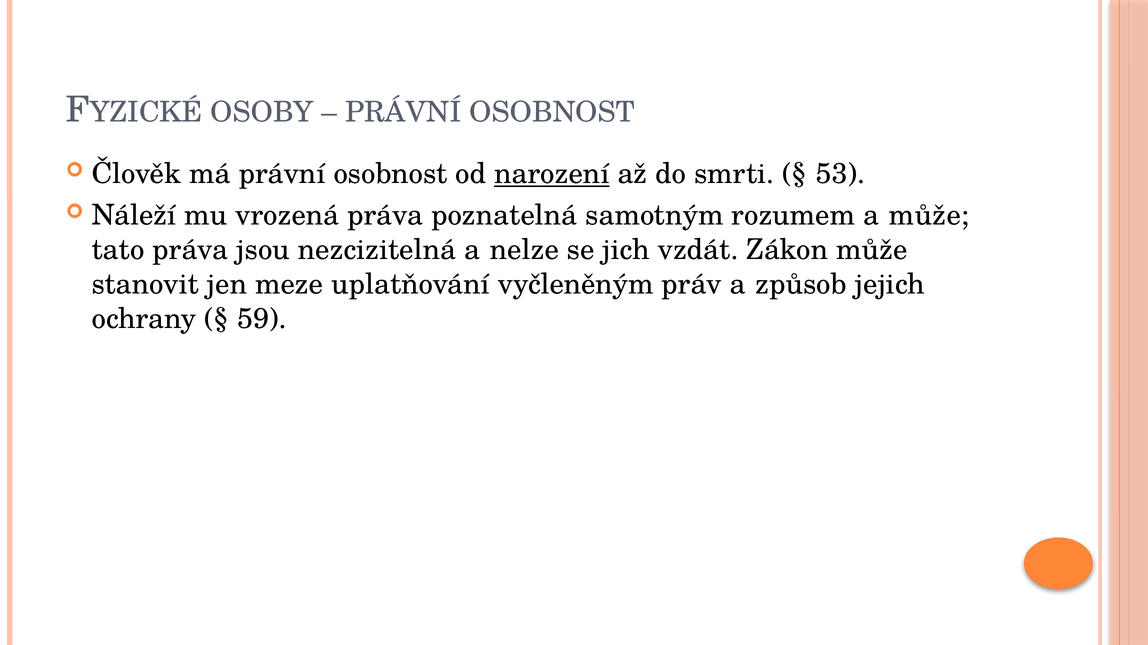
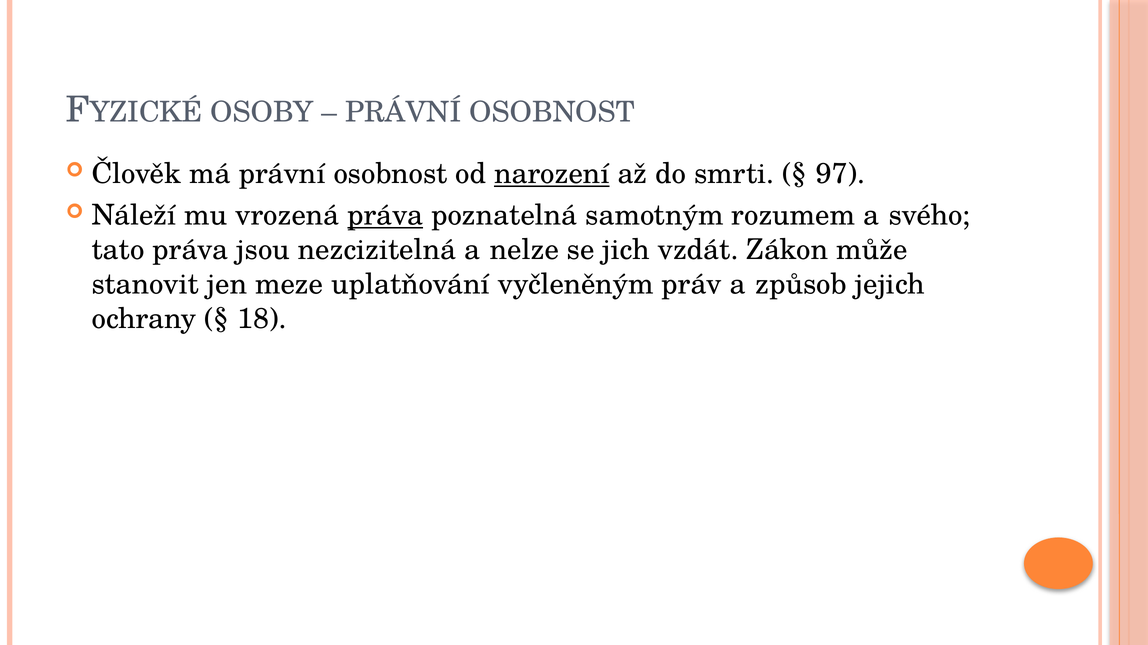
53: 53 -> 97
práva at (385, 216) underline: none -> present
a může: může -> svého
59: 59 -> 18
